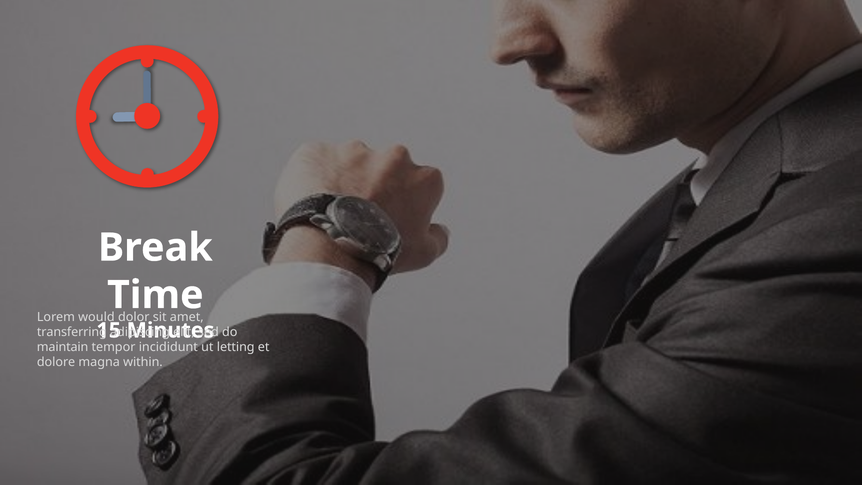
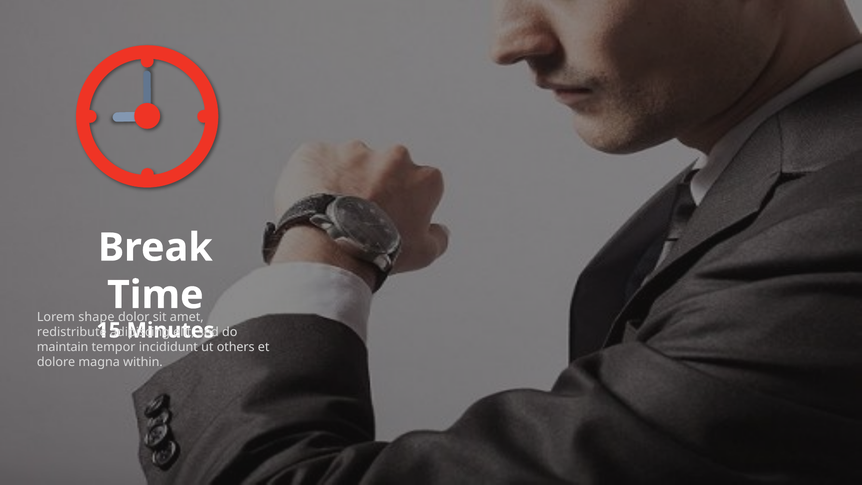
would: would -> shape
transferring: transferring -> redistribute
letting: letting -> others
